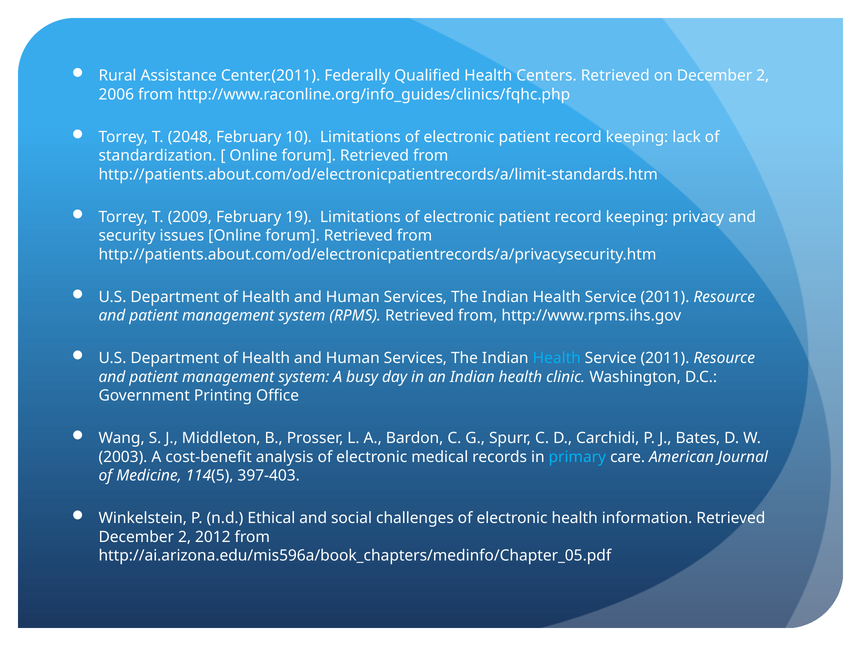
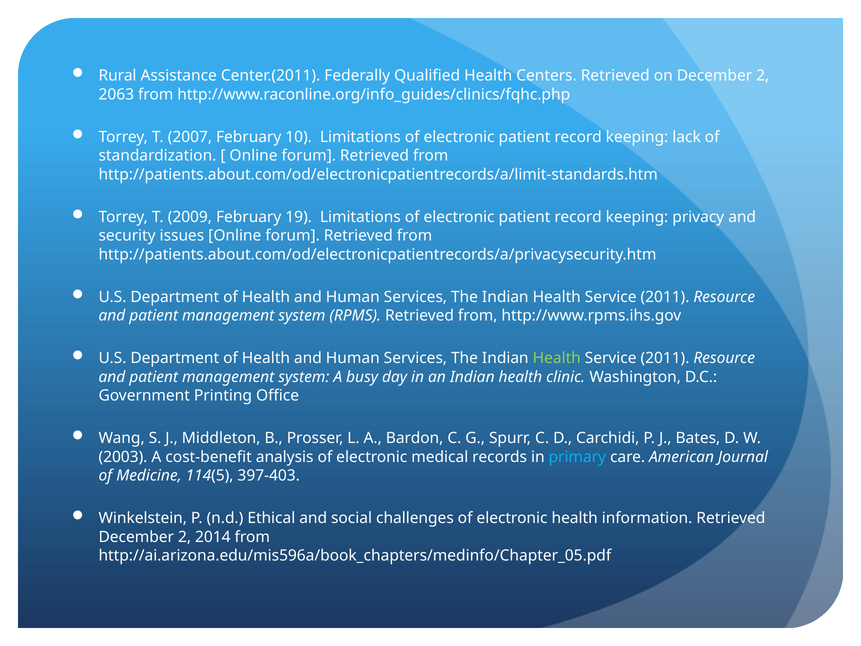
2006: 2006 -> 2063
2048: 2048 -> 2007
Health at (557, 358) colour: light blue -> light green
2012: 2012 -> 2014
